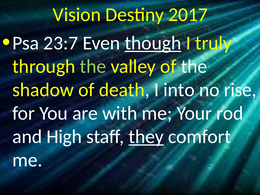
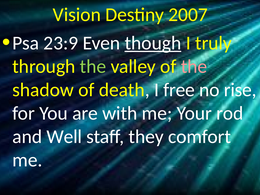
2017: 2017 -> 2007
23:7: 23:7 -> 23:9
the at (194, 66) colour: white -> pink
into: into -> free
High: High -> Well
they underline: present -> none
